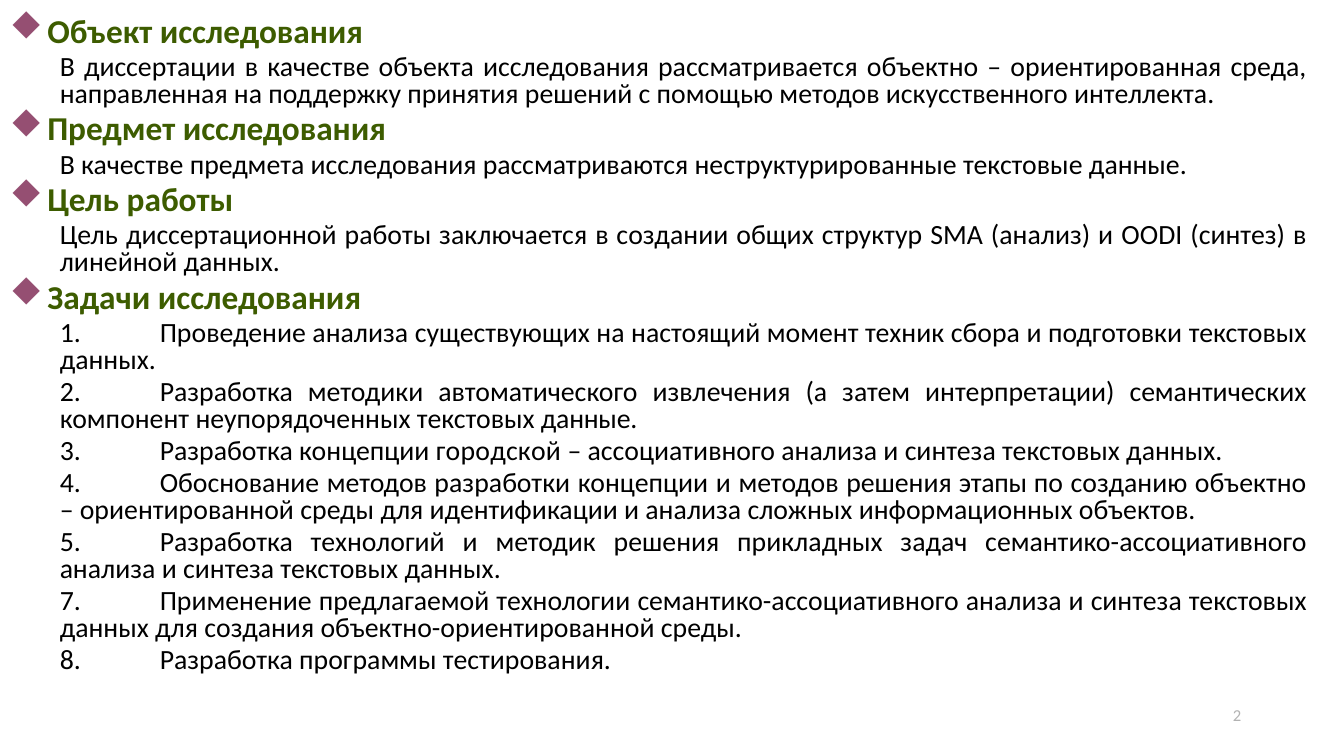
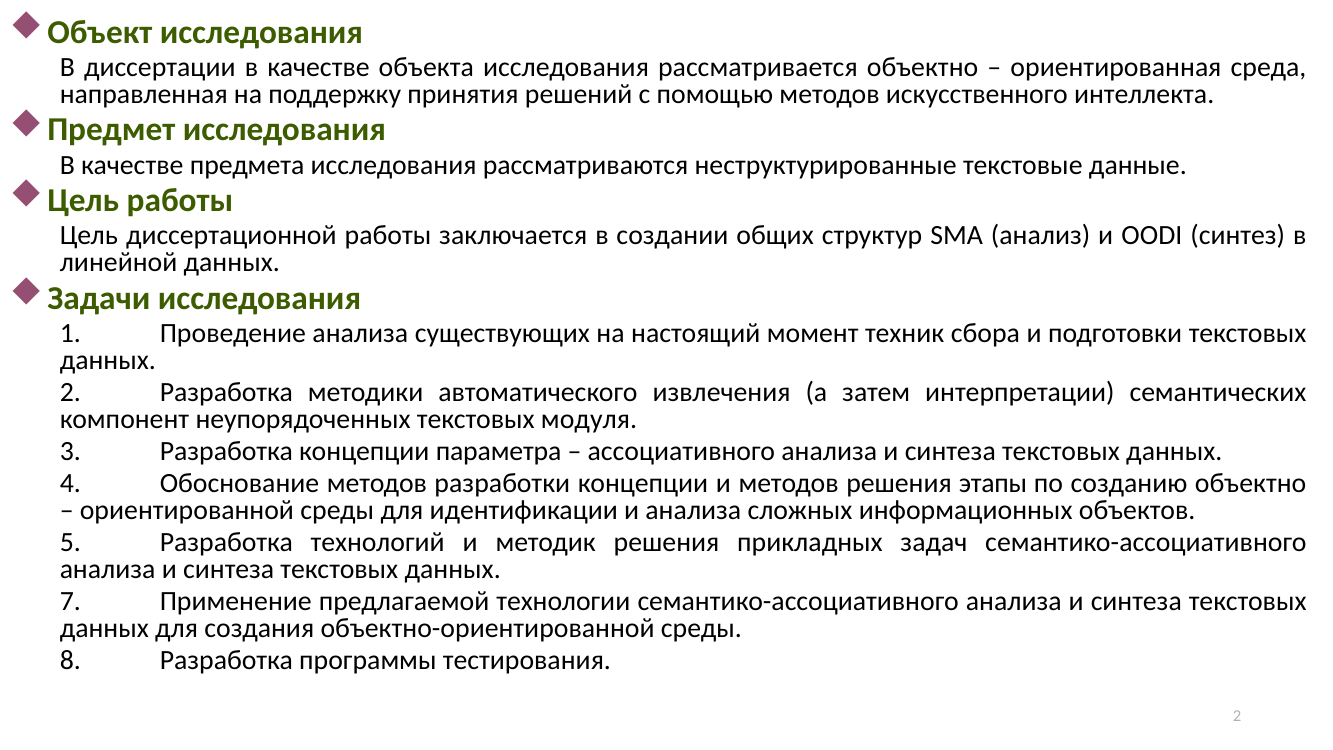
текстовых данные: данные -> модуля
городской: городской -> параметра
